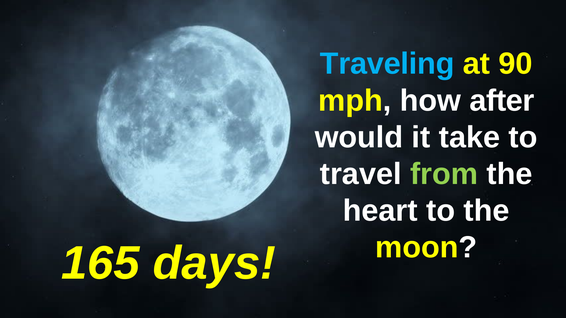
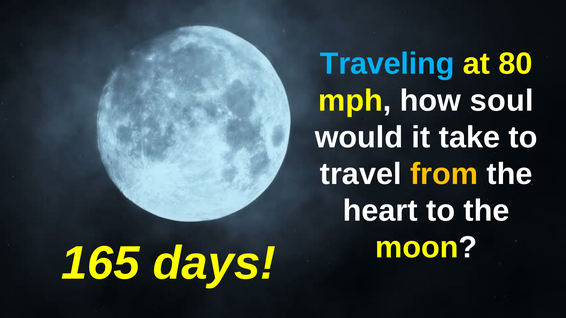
90: 90 -> 80
after: after -> soul
from colour: light green -> yellow
